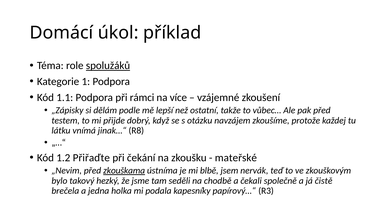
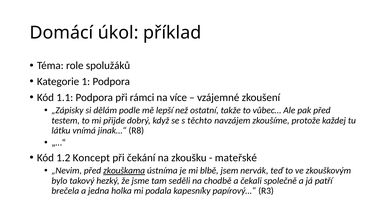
spolužáků underline: present -> none
otázku: otázku -> těchto
Přiřaďte: Přiřaďte -> Koncept
čistě: čistě -> patří
